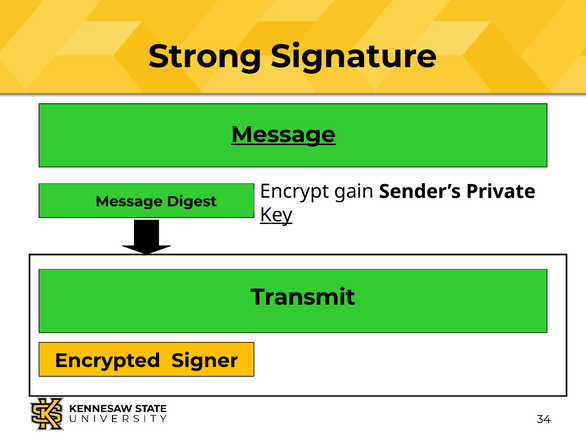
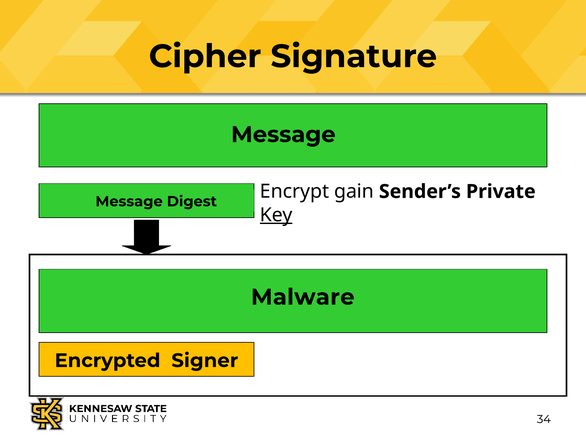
Strong: Strong -> Cipher
Message at (283, 135) underline: present -> none
Transmit: Transmit -> Malware
